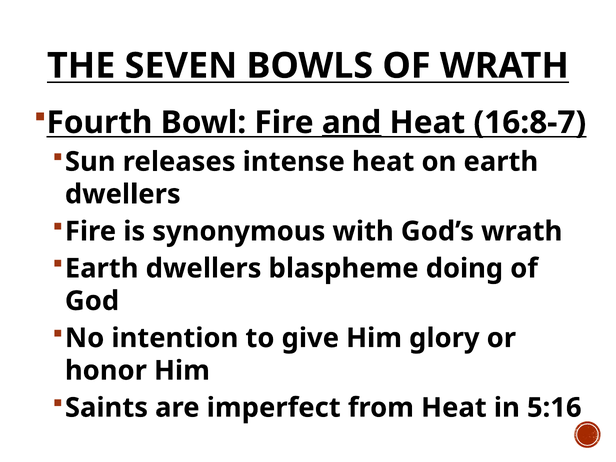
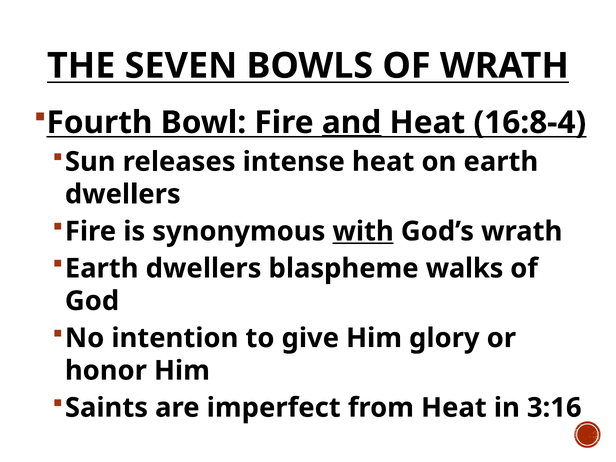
16:8-7: 16:8-7 -> 16:8-4
with underline: none -> present
doing: doing -> walks
5:16: 5:16 -> 3:16
